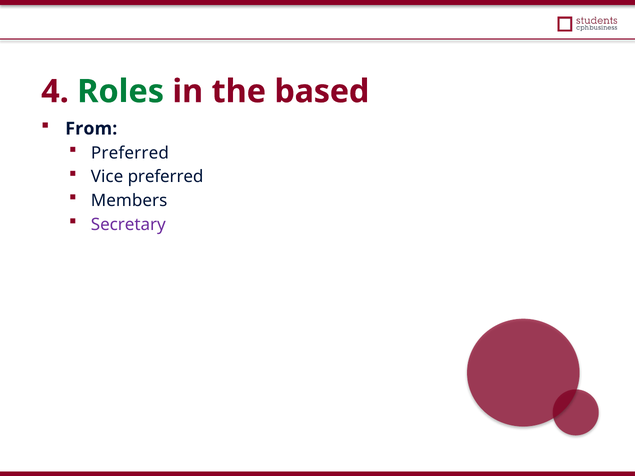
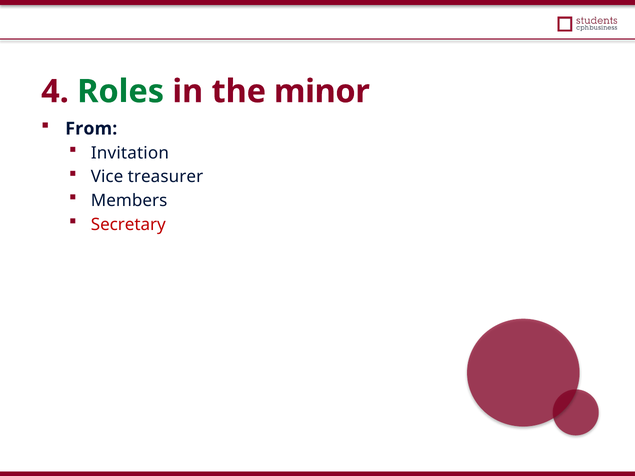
based: based -> minor
Preferred at (130, 153): Preferred -> Invitation
Vice preferred: preferred -> treasurer
Secretary colour: purple -> red
